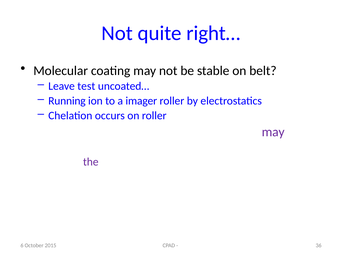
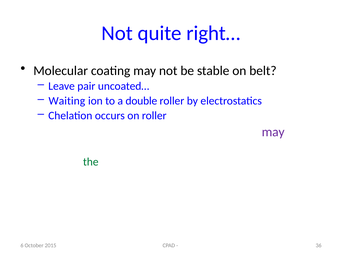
test: test -> pair
Running: Running -> Waiting
imager: imager -> double
the at (91, 162) colour: purple -> green
